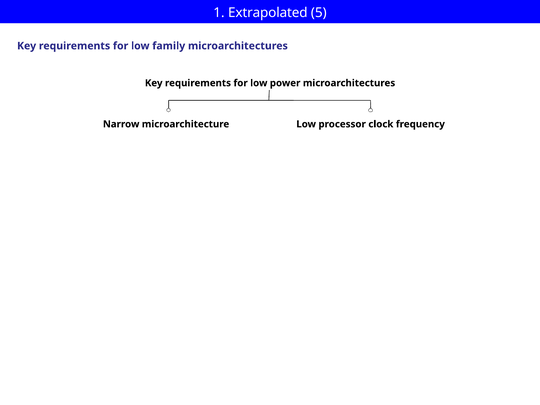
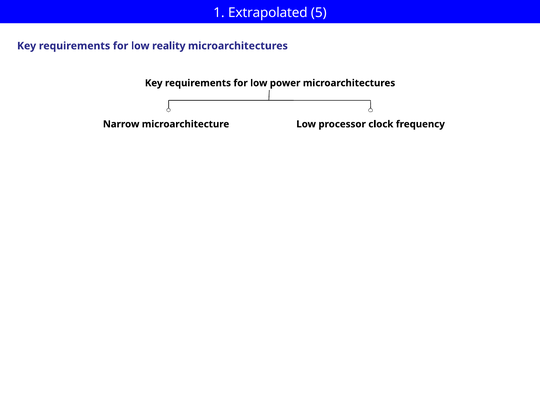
family: family -> reality
